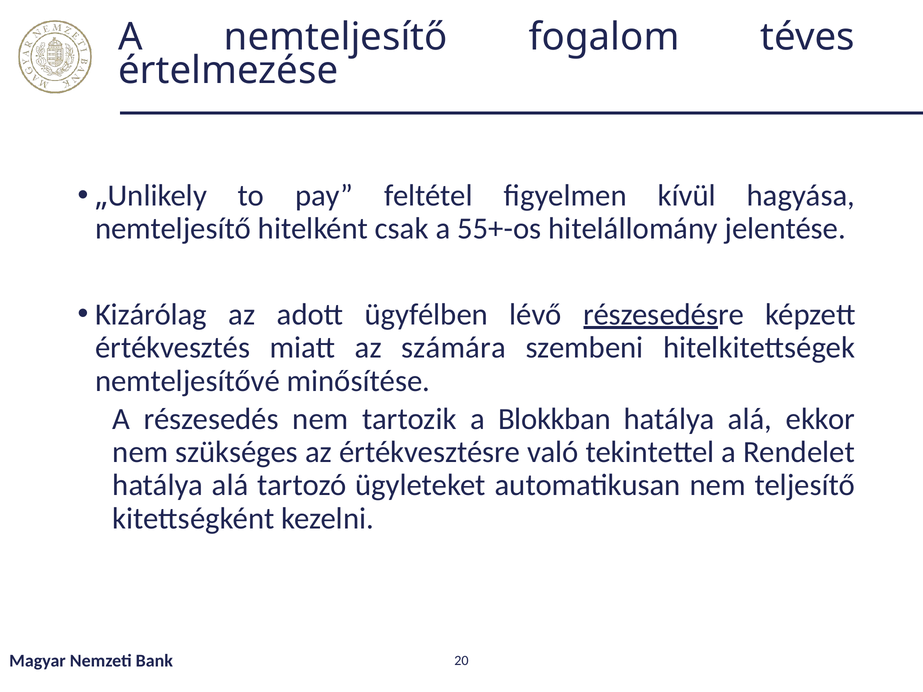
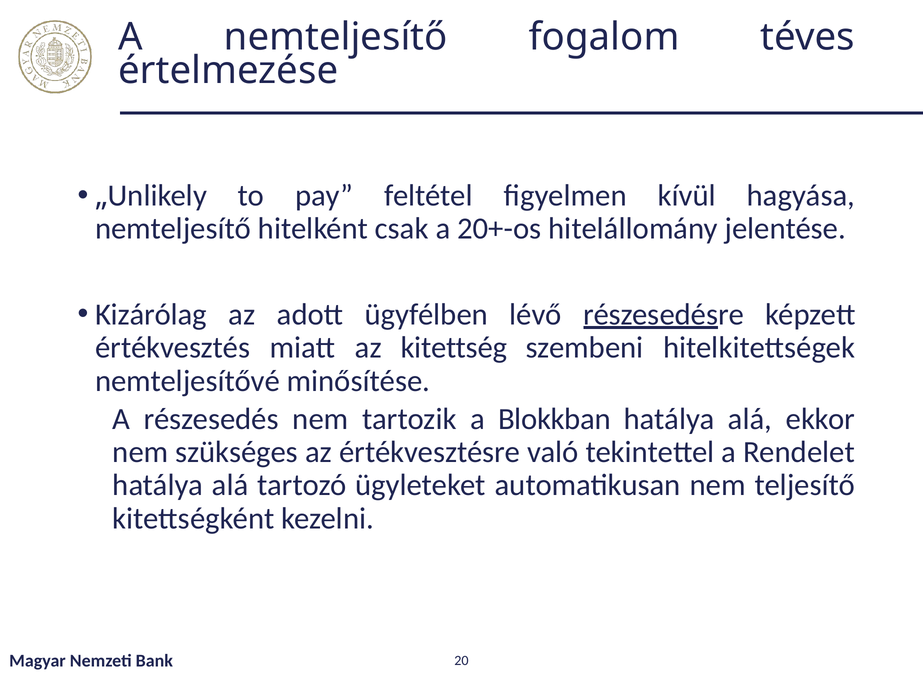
55+-os: 55+-os -> 20+-os
számára: számára -> kitettség
